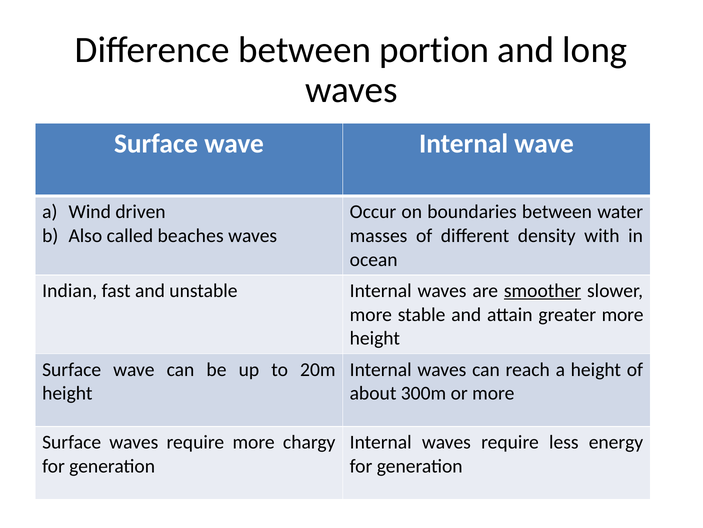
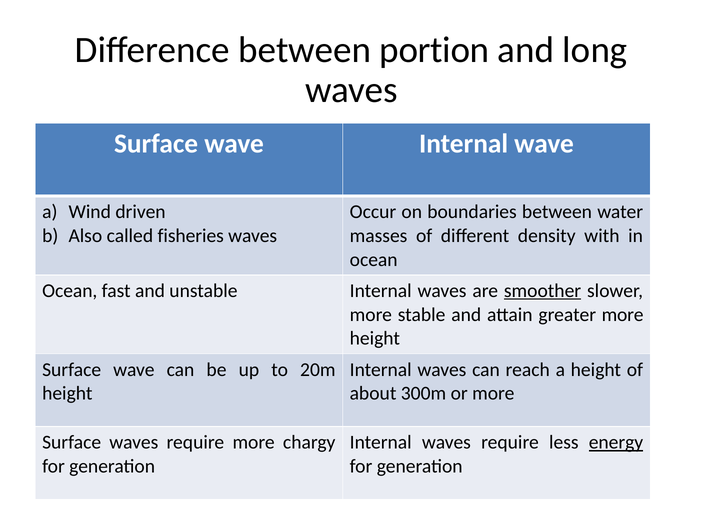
beaches: beaches -> fisheries
Indian at (70, 290): Indian -> Ocean
energy underline: none -> present
